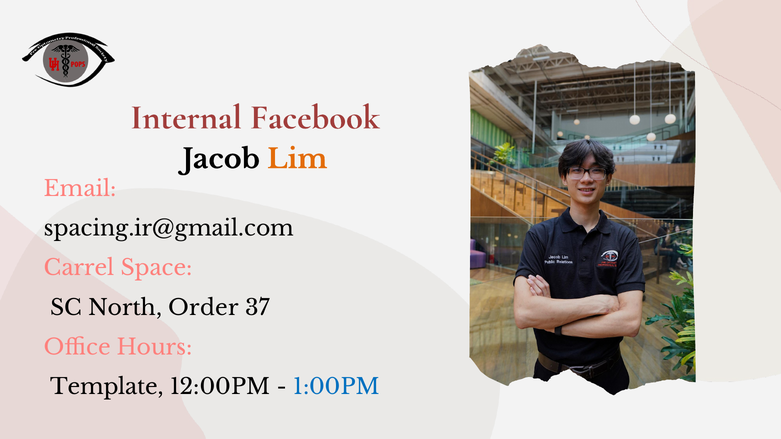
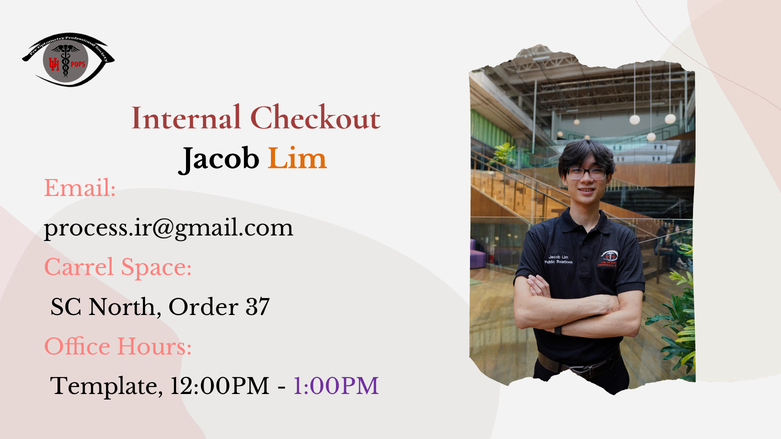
Facebook: Facebook -> Checkout
spacing.ir@gmail.com: spacing.ir@gmail.com -> process.ir@gmail.com
1:00PM colour: blue -> purple
